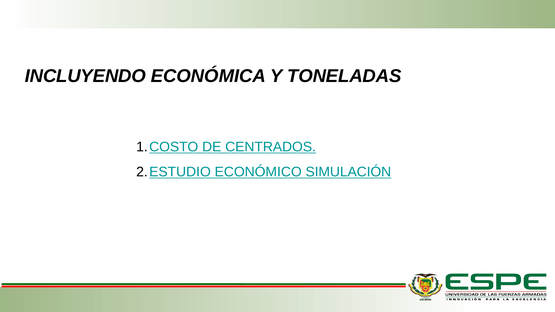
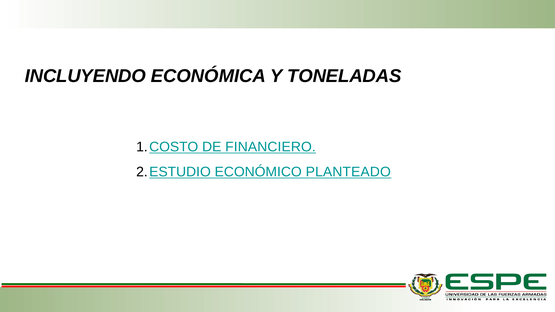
CENTRADOS: CENTRADOS -> FINANCIERO
SIMULACIÓN: SIMULACIÓN -> PLANTEADO
